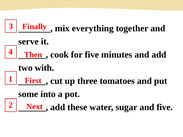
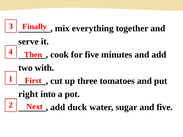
some: some -> right
these: these -> duck
